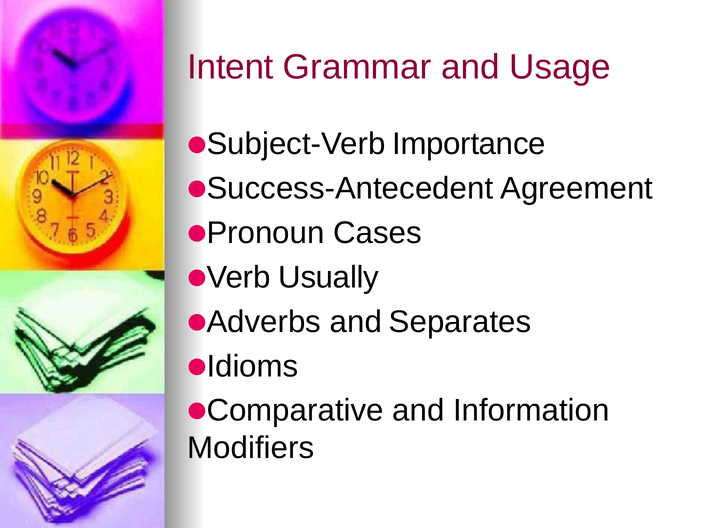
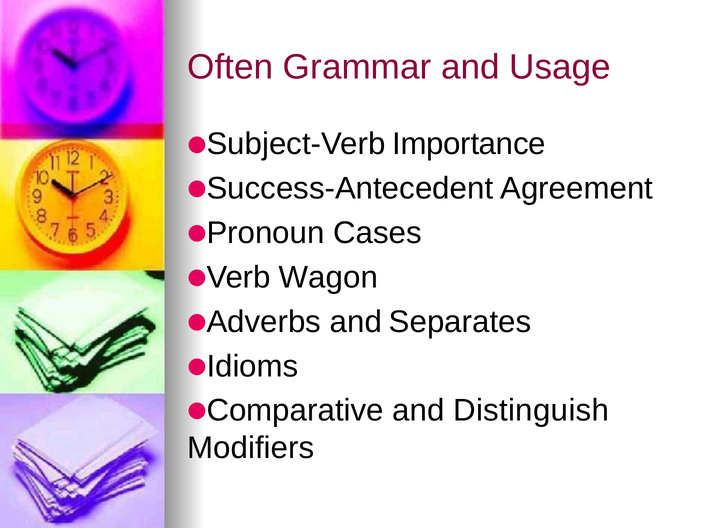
Intent: Intent -> Often
Usually: Usually -> Wagon
Information: Information -> Distinguish
